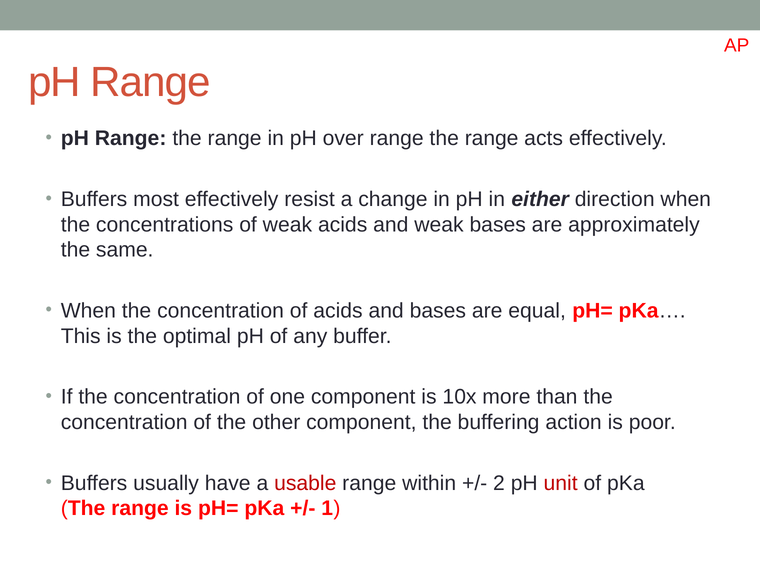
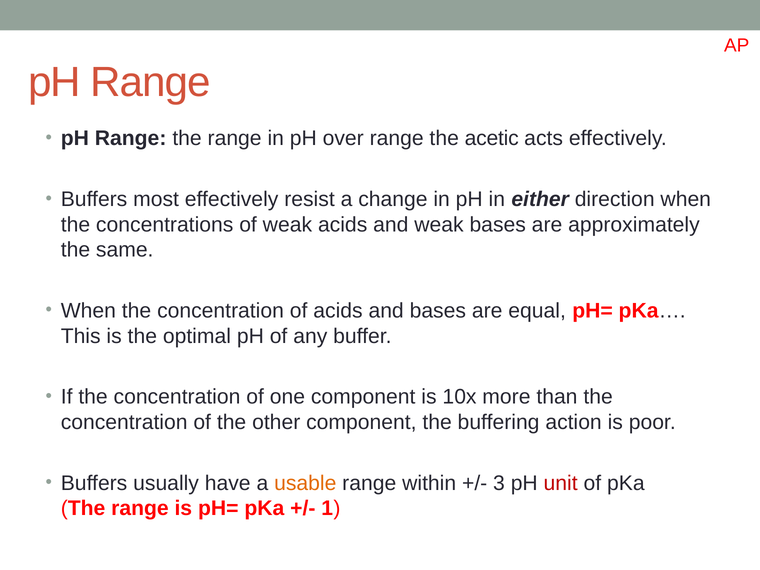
range at (492, 138): range -> acetic
usable colour: red -> orange
2: 2 -> 3
